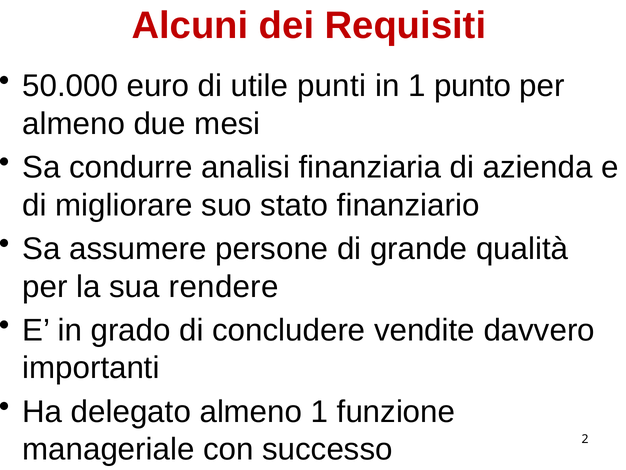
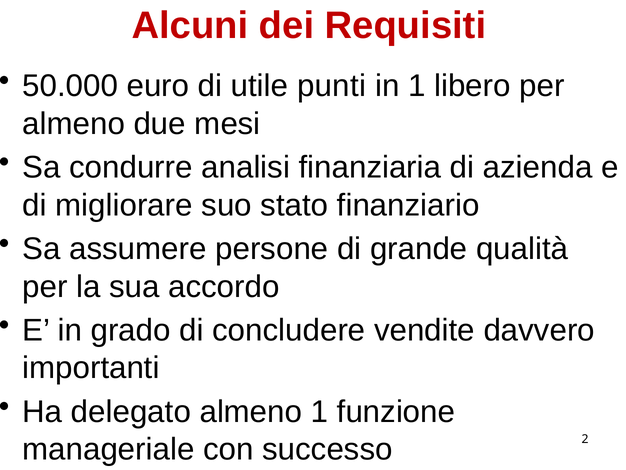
punto: punto -> libero
rendere: rendere -> accordo
